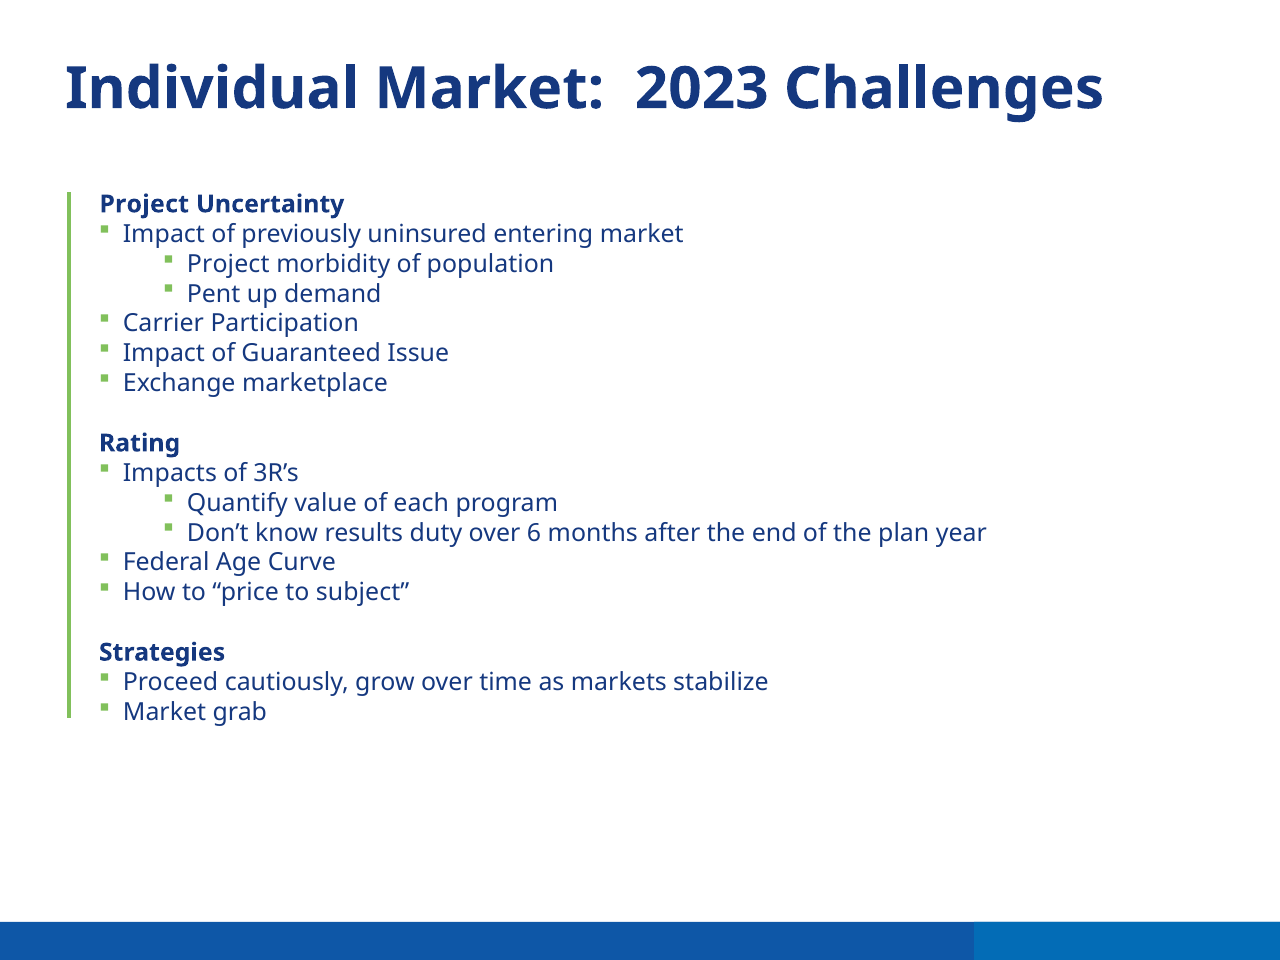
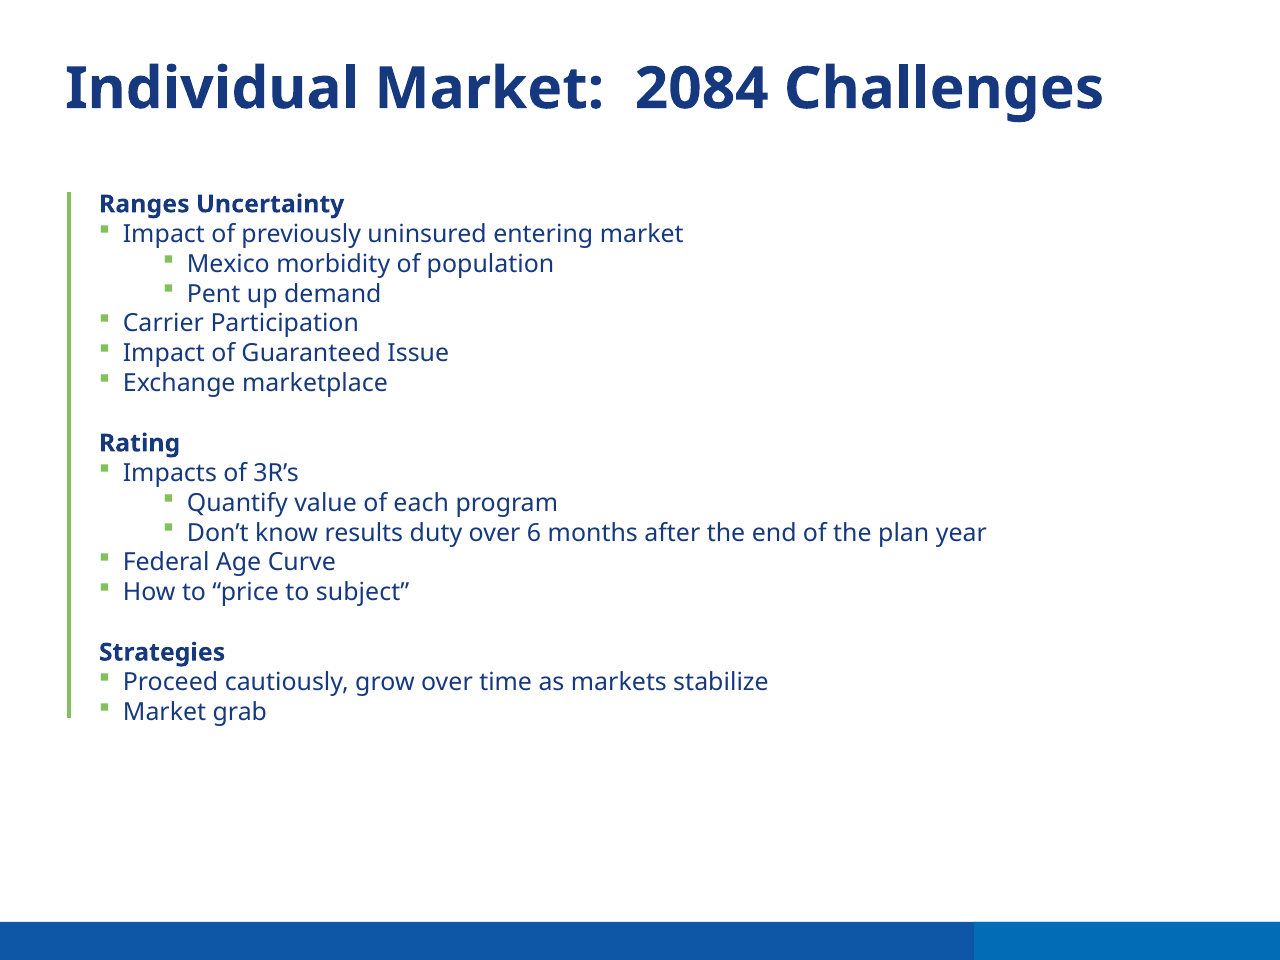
2023: 2023 -> 2084
Project at (144, 204): Project -> Ranges
Project at (228, 264): Project -> Mexico
